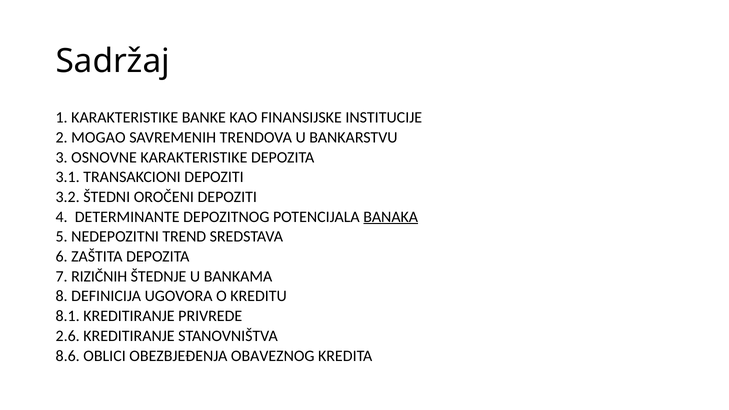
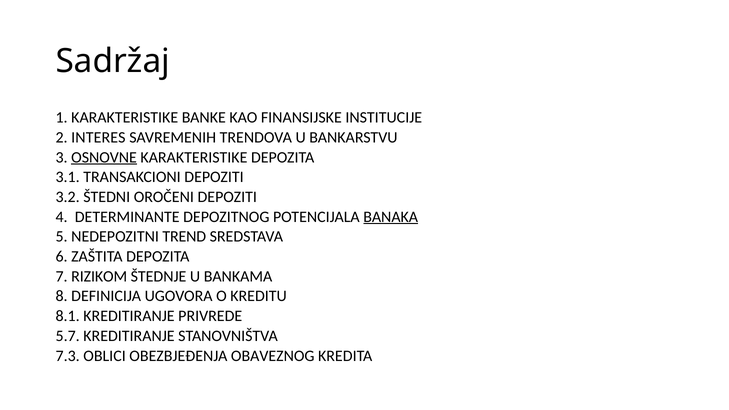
MOGAO: MOGAO -> INTERES
OSNOVNE underline: none -> present
RIZIČNIH: RIZIČNIH -> RIZIKOM
2.6: 2.6 -> 5.7
8.6: 8.6 -> 7.3
